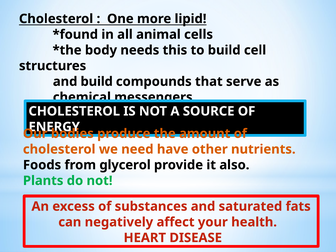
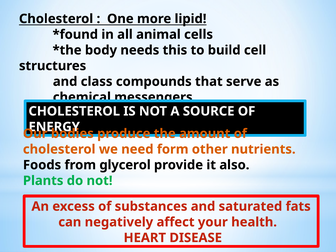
and build: build -> class
have: have -> form
